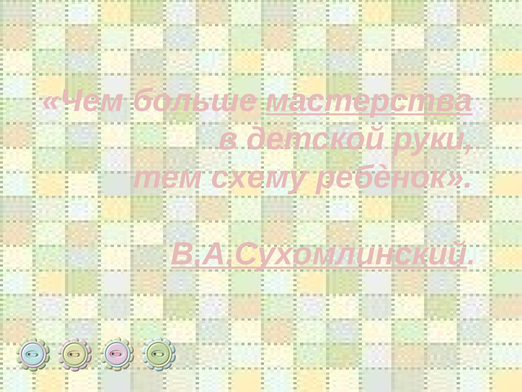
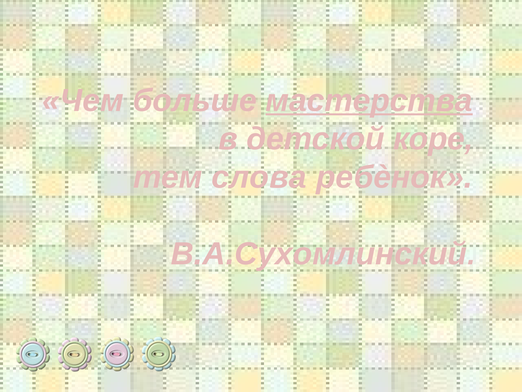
руки: руки -> коре
схему: схему -> слова
В.А.Сухомлинский underline: present -> none
